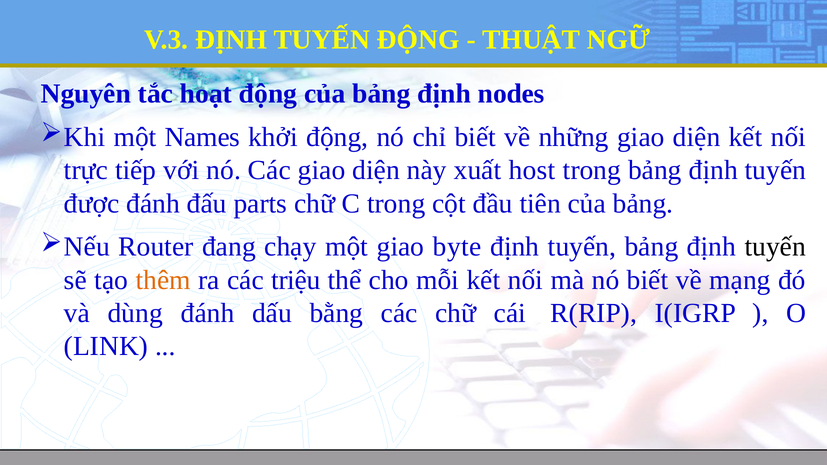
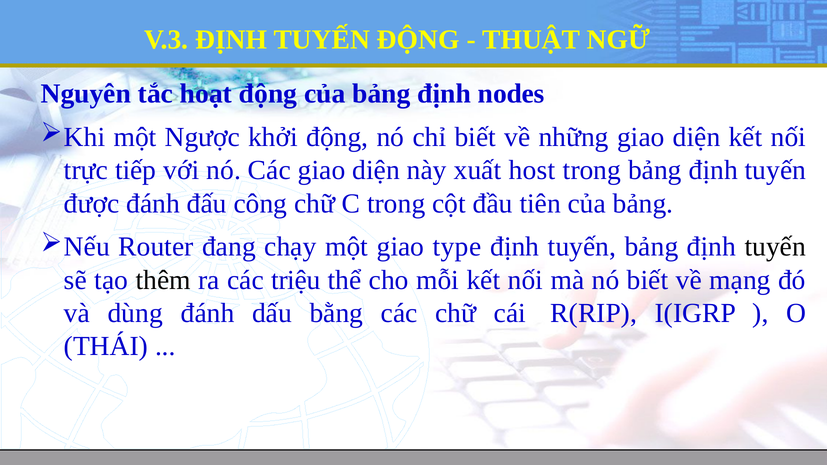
Names: Names -> Ngược
parts: parts -> công
byte: byte -> type
thêm colour: orange -> black
LINK: LINK -> THÁI
